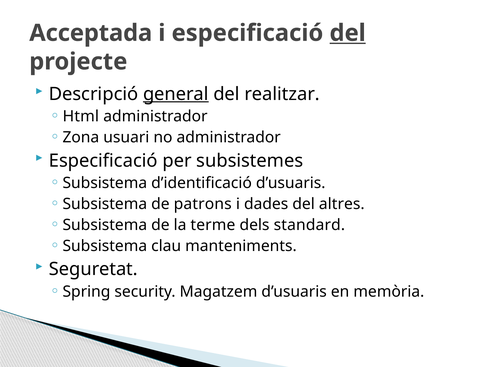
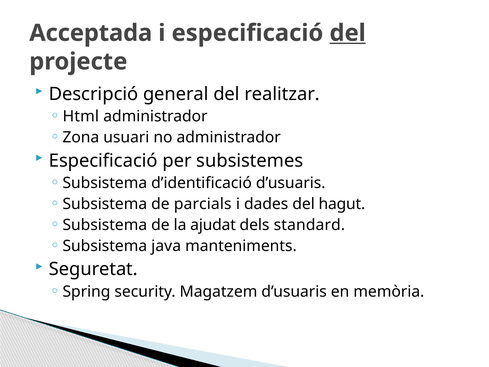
general underline: present -> none
patrons: patrons -> parcials
altres: altres -> hagut
terme: terme -> ajudat
clau: clau -> java
